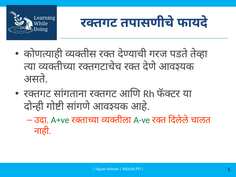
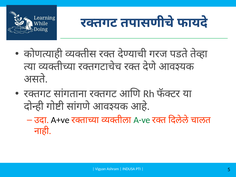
A+ve colour: green -> black
